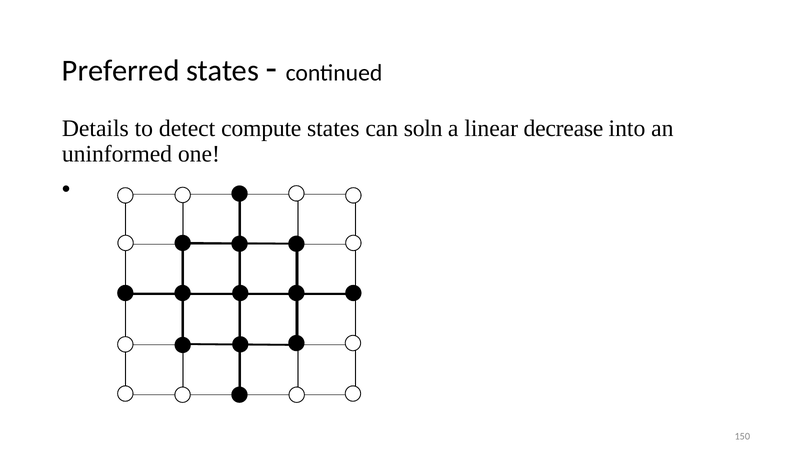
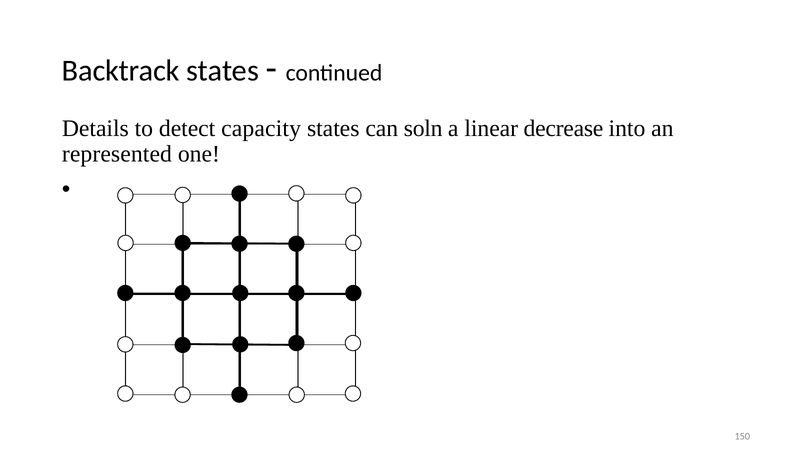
Preferred: Preferred -> Backtrack
compute: compute -> capacity
uninformed: uninformed -> represented
